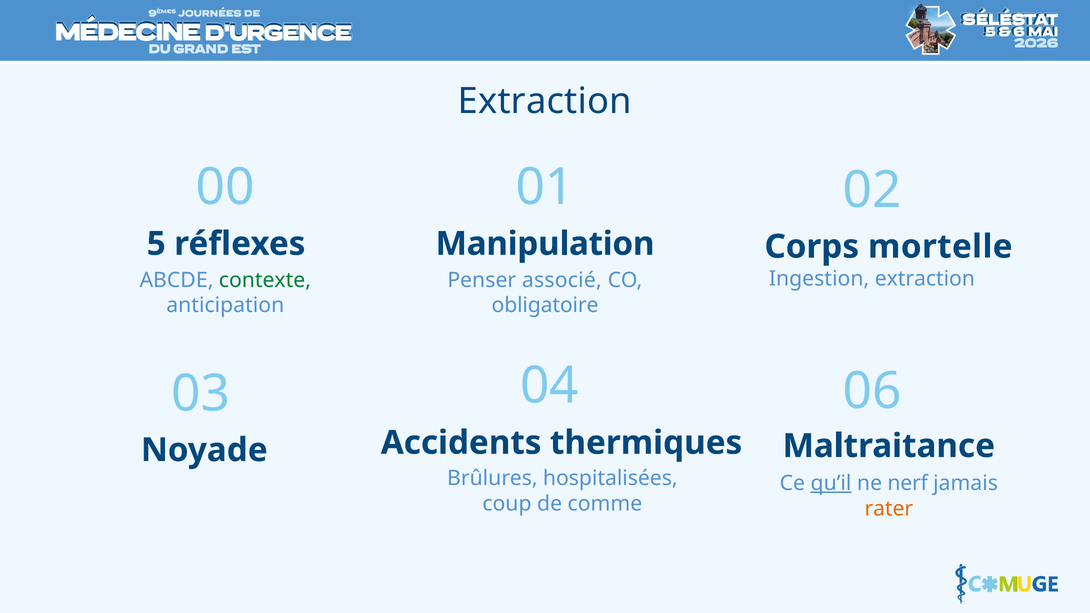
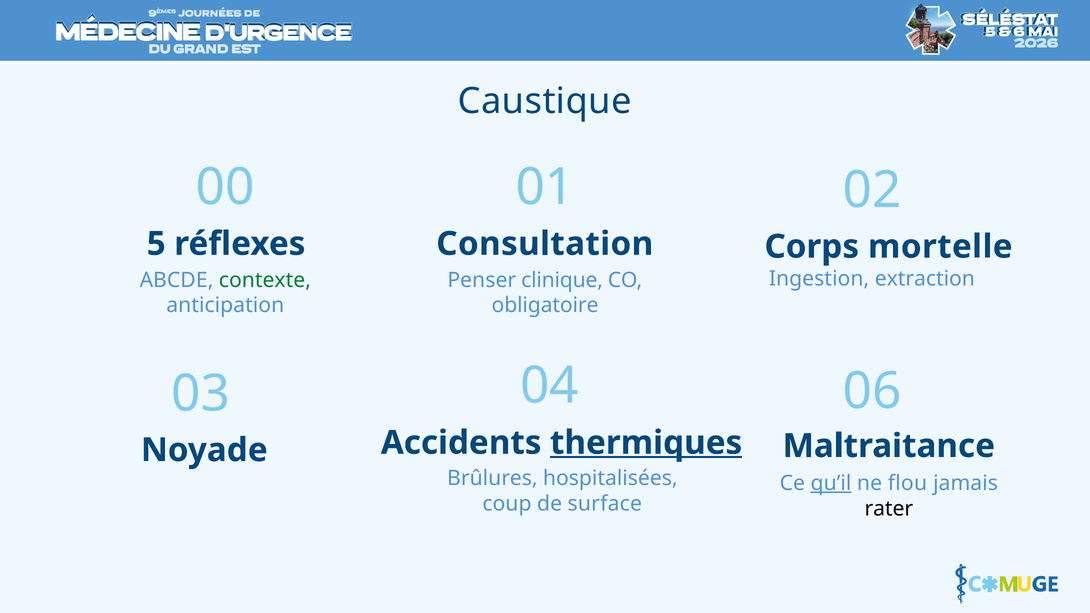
Extraction at (545, 101): Extraction -> Caustique
Manipulation: Manipulation -> Consultation
associé: associé -> clinique
thermiques underline: none -> present
nerf: nerf -> flou
comme: comme -> surface
rater colour: orange -> black
